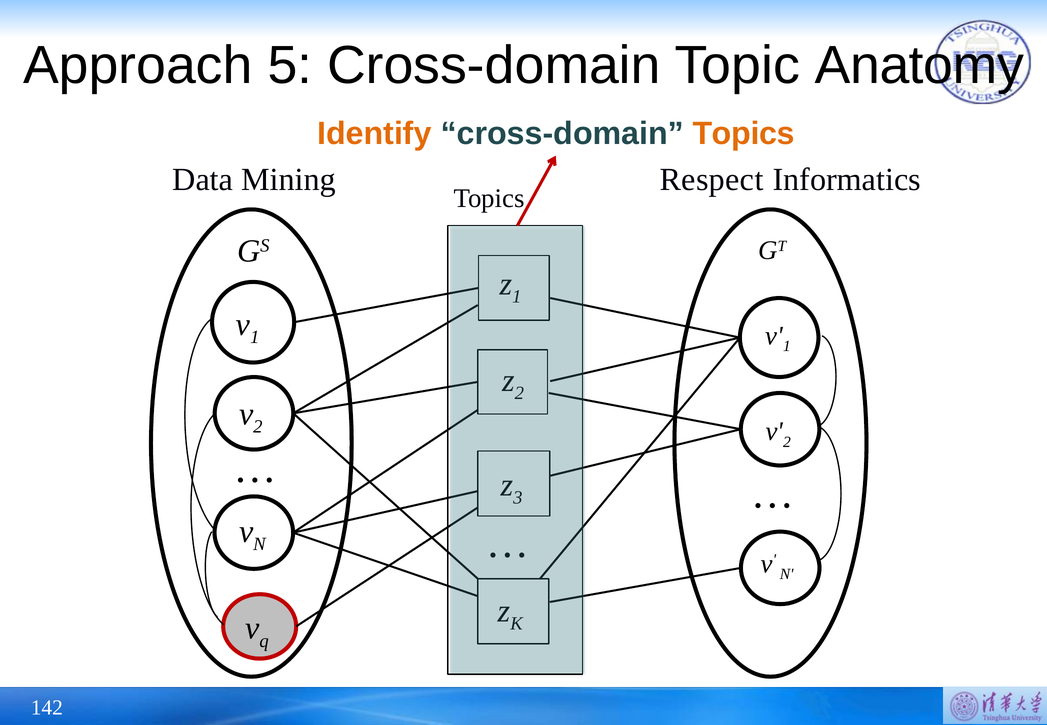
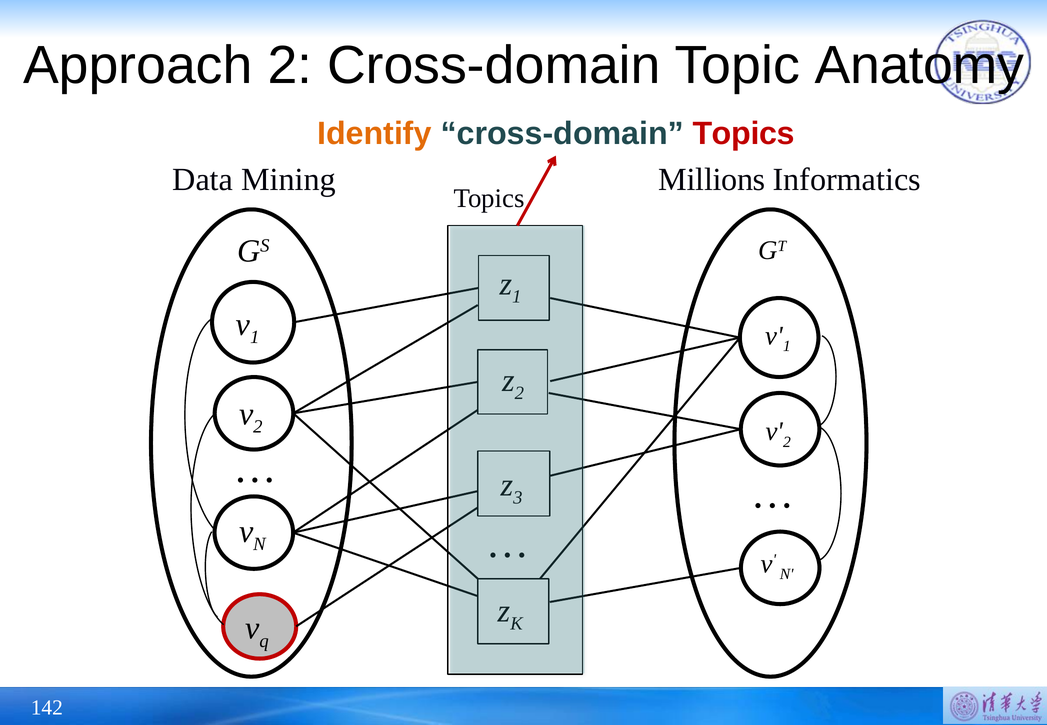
Approach 5: 5 -> 2
Topics at (744, 134) colour: orange -> red
Respect: Respect -> Millions
